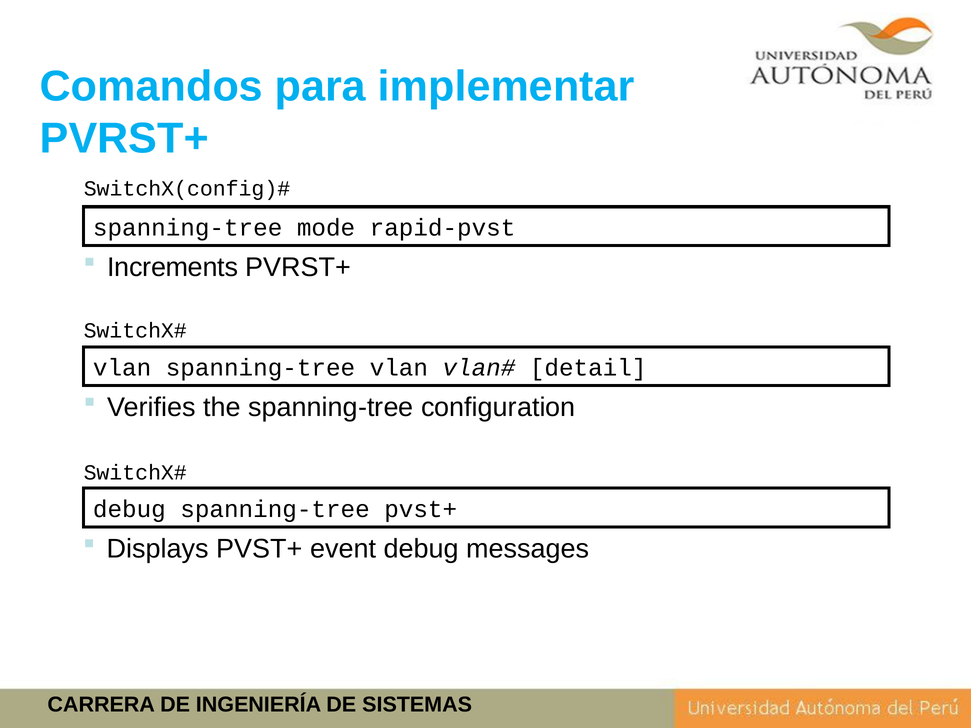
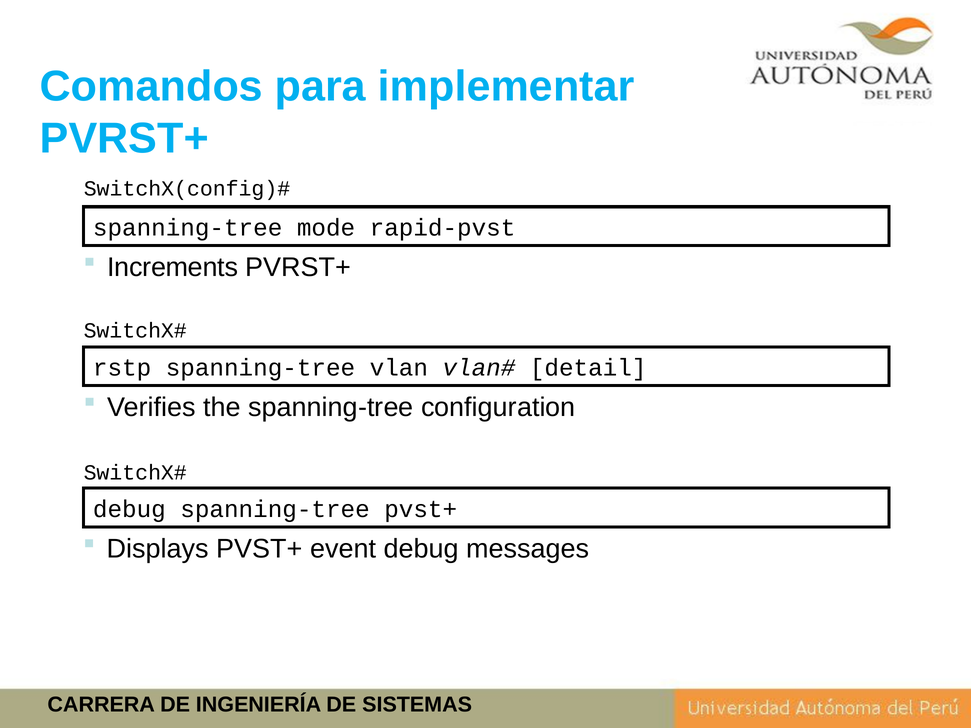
vlan at (122, 368): vlan -> rstp
